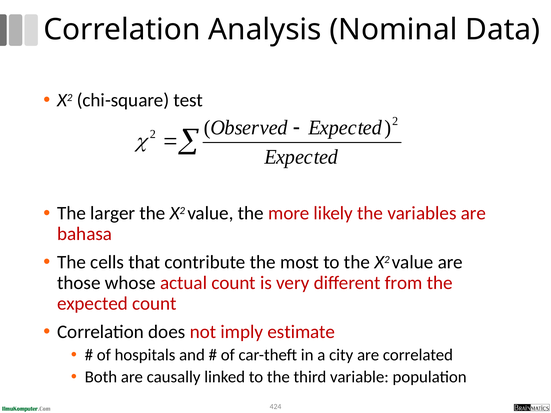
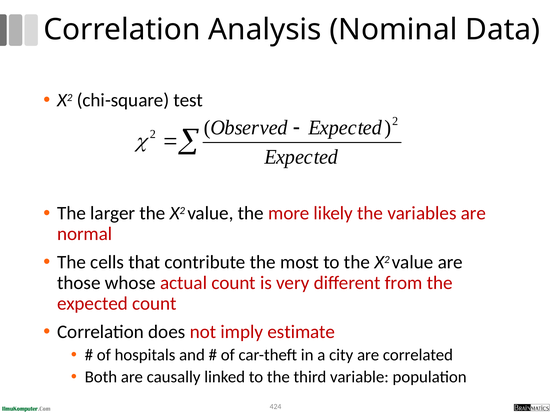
bahasa: bahasa -> normal
